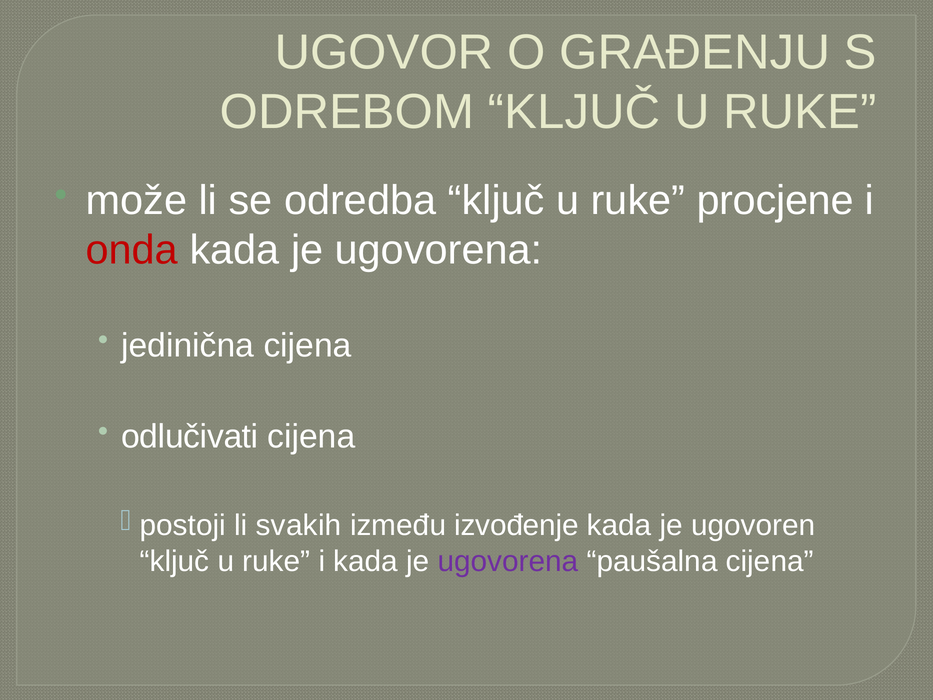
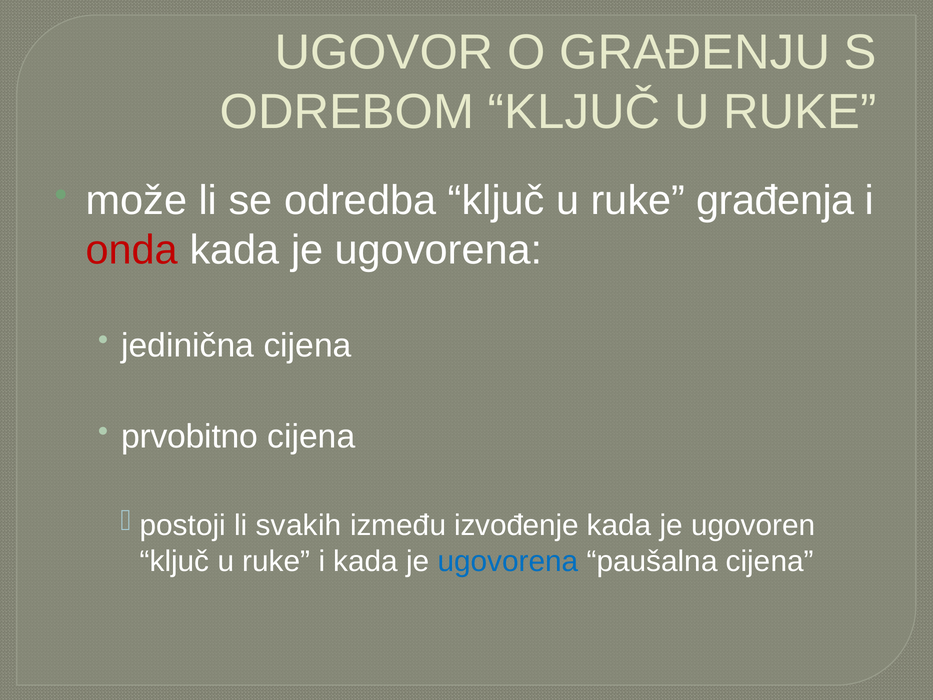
procjene: procjene -> građenja
odlučivati: odlučivati -> prvobitno
ugovorena at (508, 561) colour: purple -> blue
